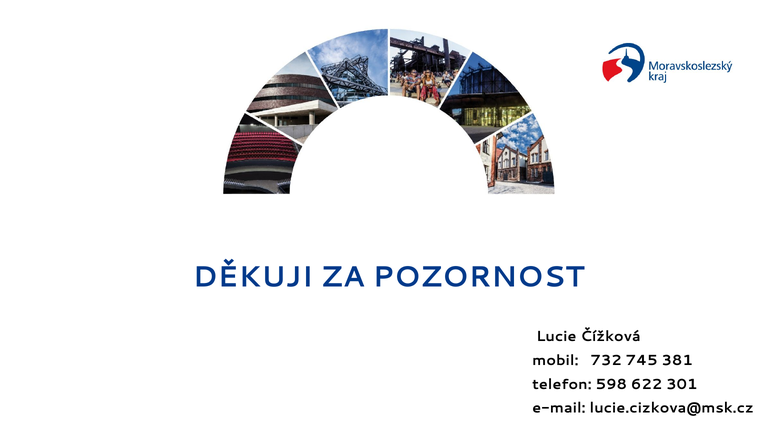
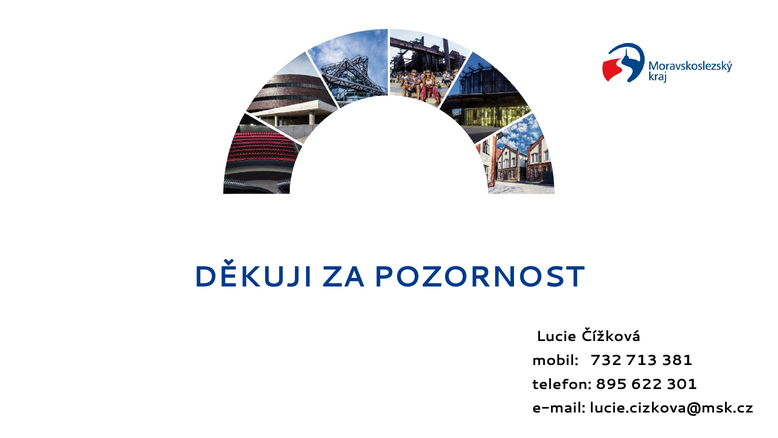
745: 745 -> 713
598: 598 -> 895
